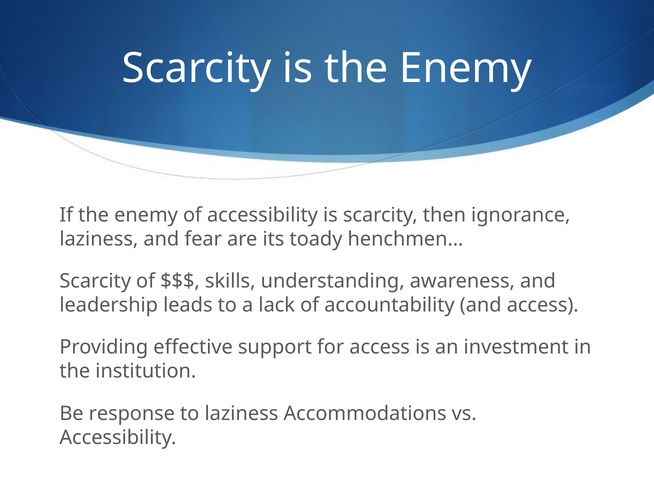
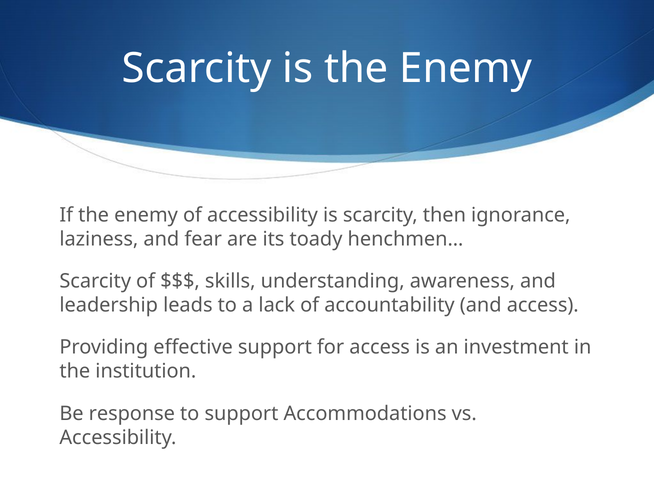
to laziness: laziness -> support
